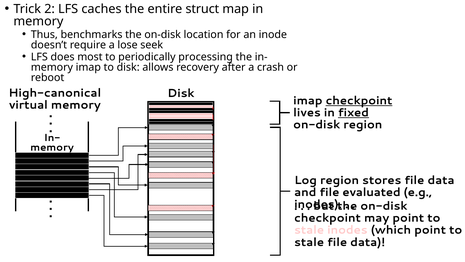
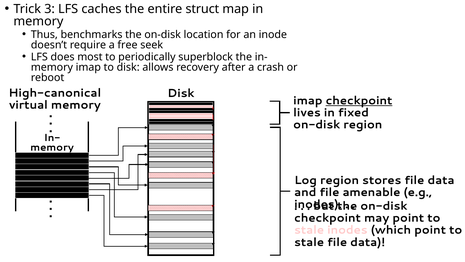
2: 2 -> 3
lose: lose -> free
processing: processing -> superblock
fixed underline: present -> none
evaluated: evaluated -> amenable
